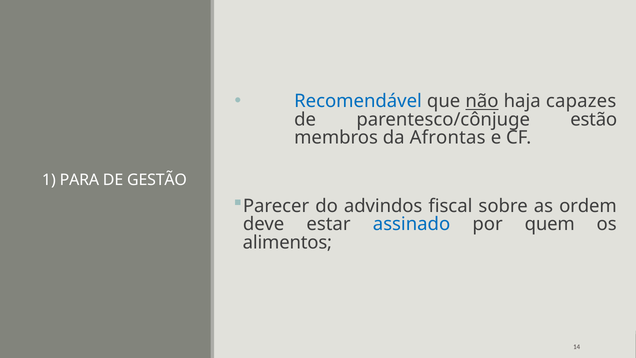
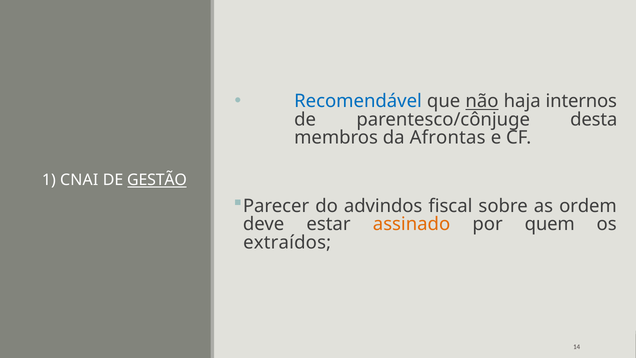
capazes: capazes -> internos
estão: estão -> desta
PARA: PARA -> CNAI
GESTÃO underline: none -> present
assinado colour: blue -> orange
alimentos: alimentos -> extraídos
